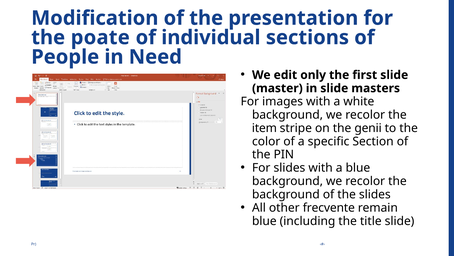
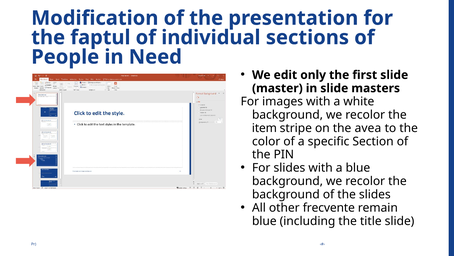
poate: poate -> faptul
genii: genii -> avea
